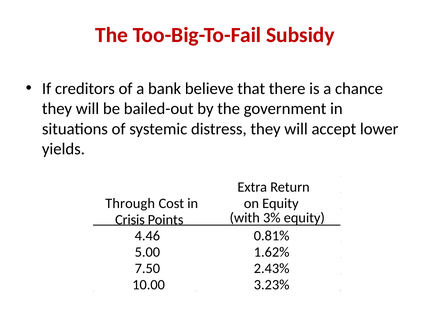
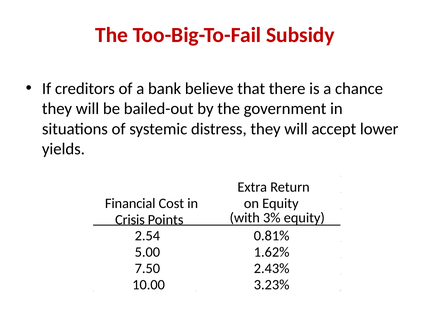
Through: Through -> Financial
4.46: 4.46 -> 2.54
